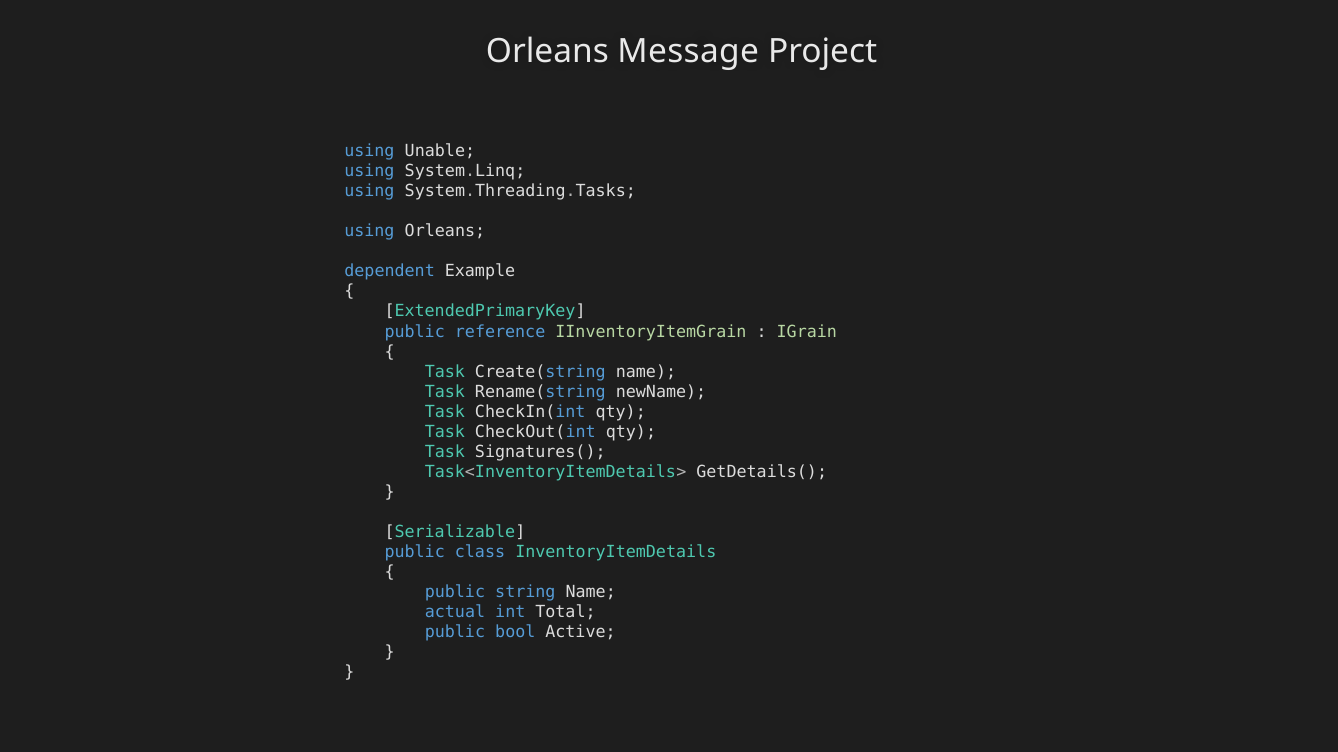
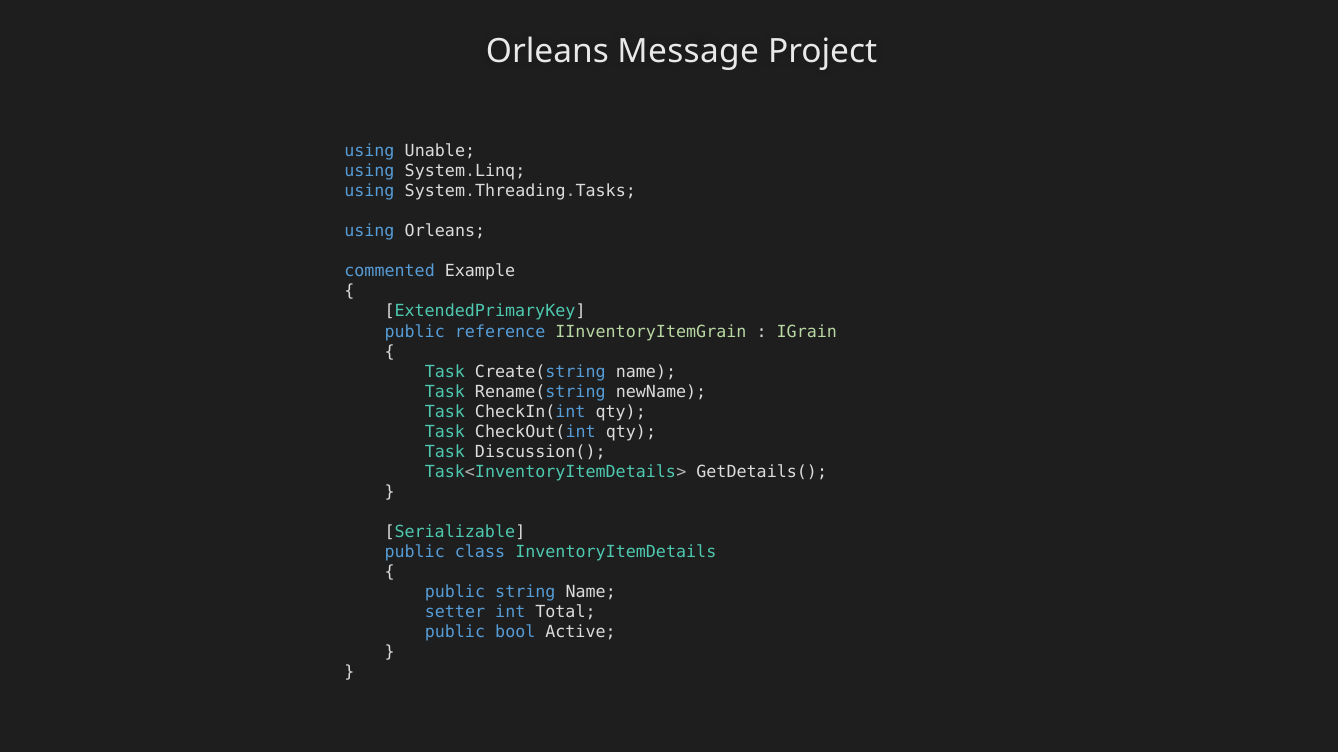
dependent: dependent -> commented
Signatures(: Signatures( -> Discussion(
actual: actual -> setter
